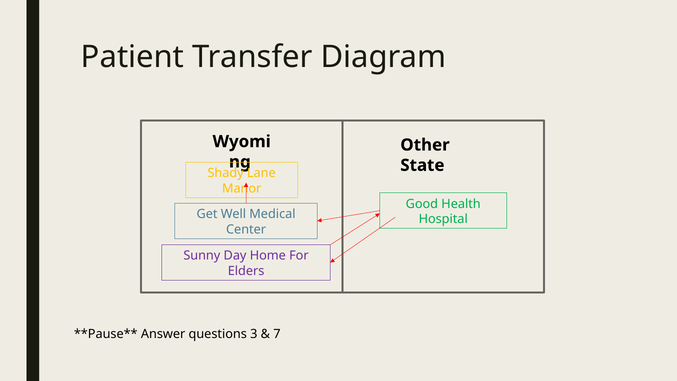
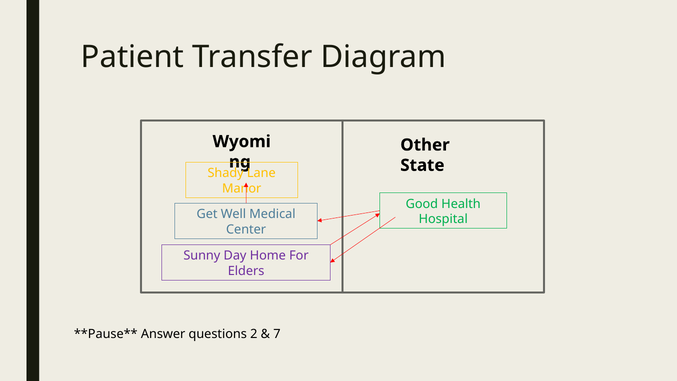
3: 3 -> 2
